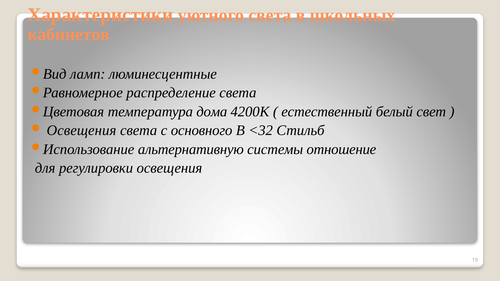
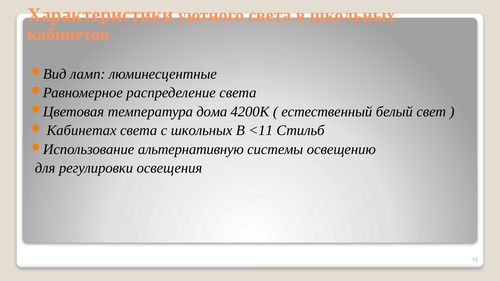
Освещения at (81, 131): Освещения -> Кабинетах
с основного: основного -> школьных
<32: <32 -> <11
отношение: отношение -> освещению
